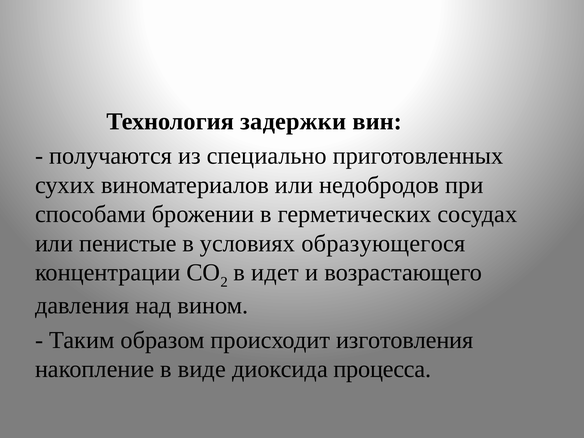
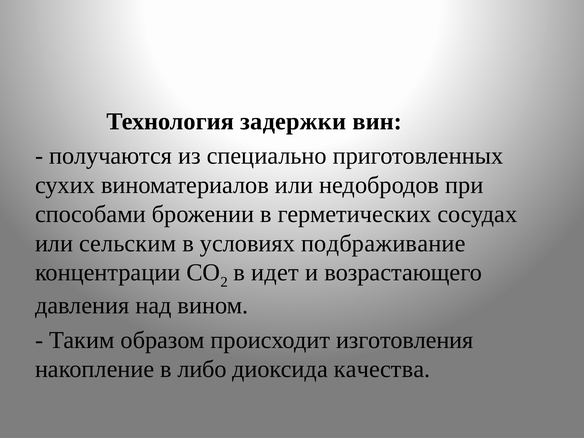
пенистые: пенистые -> сельским
образующегося: образующегося -> подбраживание
виде: виде -> либо
процесса: процесса -> качества
